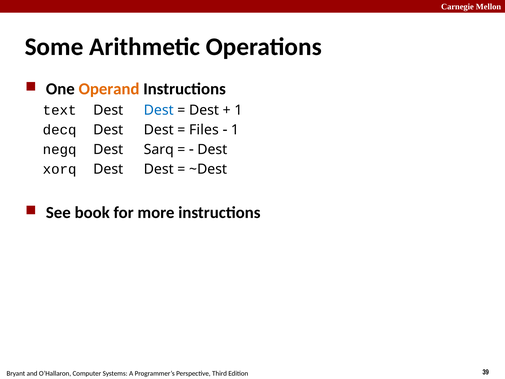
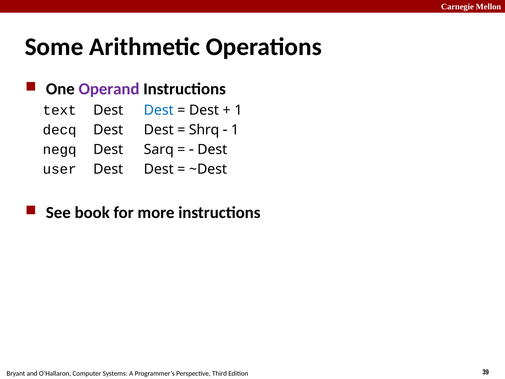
Operand colour: orange -> purple
Files: Files -> Shrq
xorq: xorq -> user
